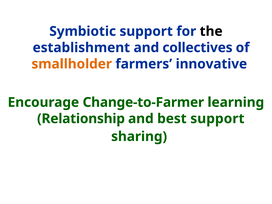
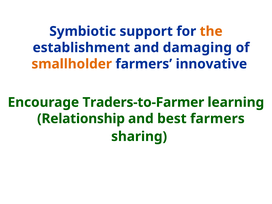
the colour: black -> orange
collectives: collectives -> damaging
Change-to-Farmer: Change-to-Farmer -> Traders-to-Farmer
best support: support -> farmers
